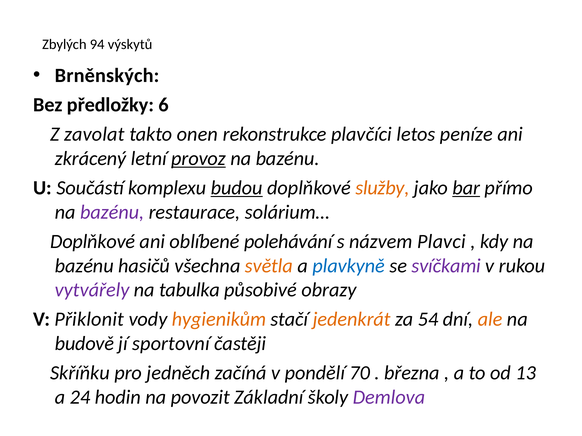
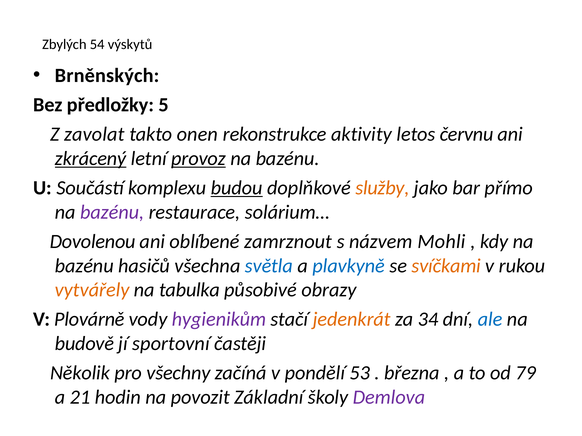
94: 94 -> 54
6: 6 -> 5
plavčíci: plavčíci -> aktivity
peníze: peníze -> červnu
zkrácený underline: none -> present
bar underline: present -> none
Doplňkové at (93, 242): Doplňkové -> Dovolenou
polehávání: polehávání -> zamrznout
Plavci: Plavci -> Mohli
světla colour: orange -> blue
svíčkami colour: purple -> orange
vytvářely colour: purple -> orange
Přiklonit: Přiklonit -> Plovárně
hygienikům colour: orange -> purple
54: 54 -> 34
ale colour: orange -> blue
Skříňku: Skříňku -> Několik
jedněch: jedněch -> všechny
70: 70 -> 53
13: 13 -> 79
24: 24 -> 21
